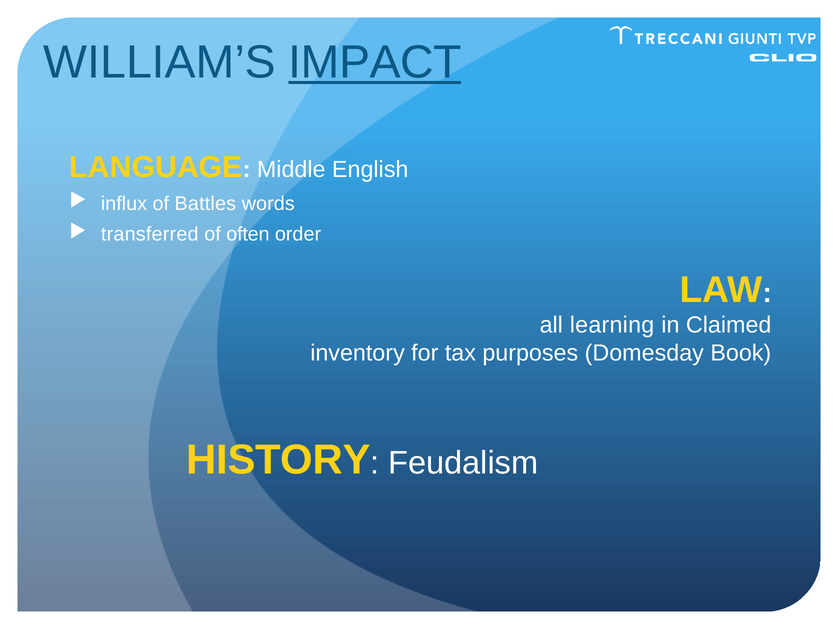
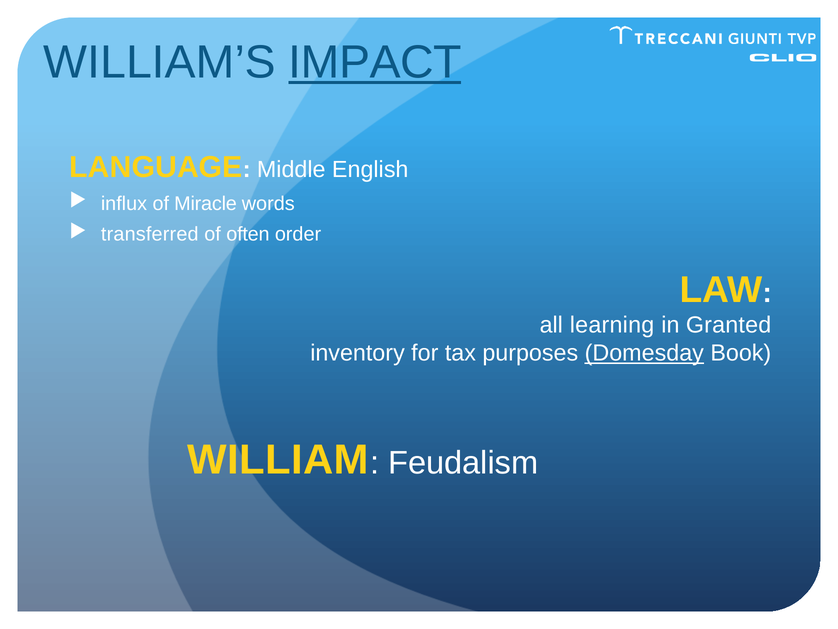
Battles: Battles -> Miracle
Claimed: Claimed -> Granted
Domesday underline: none -> present
HISTORY: HISTORY -> WILLIAM
